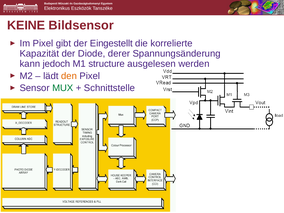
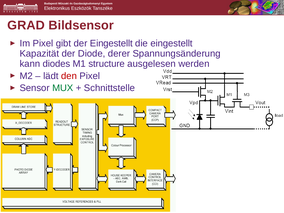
KEINE: KEINE -> GRAD
die korrelierte: korrelierte -> eingestellt
jedoch: jedoch -> diodes
den colour: orange -> red
